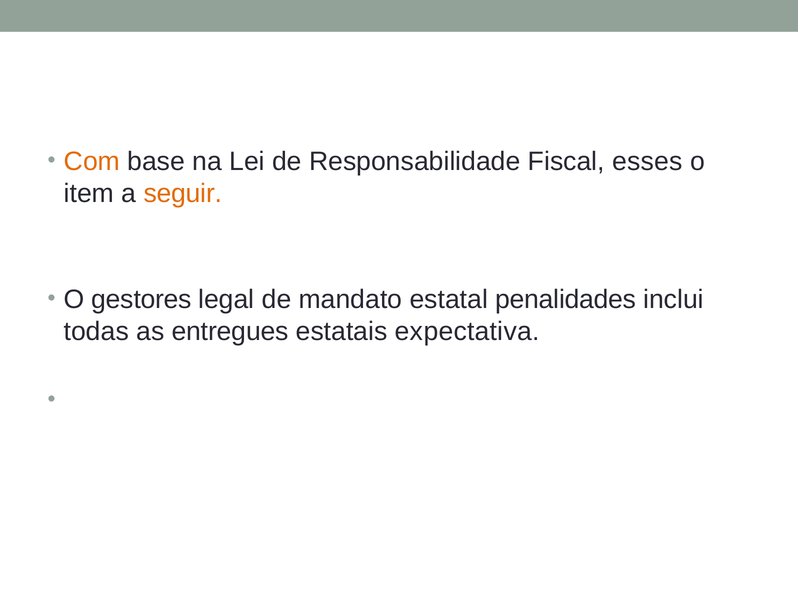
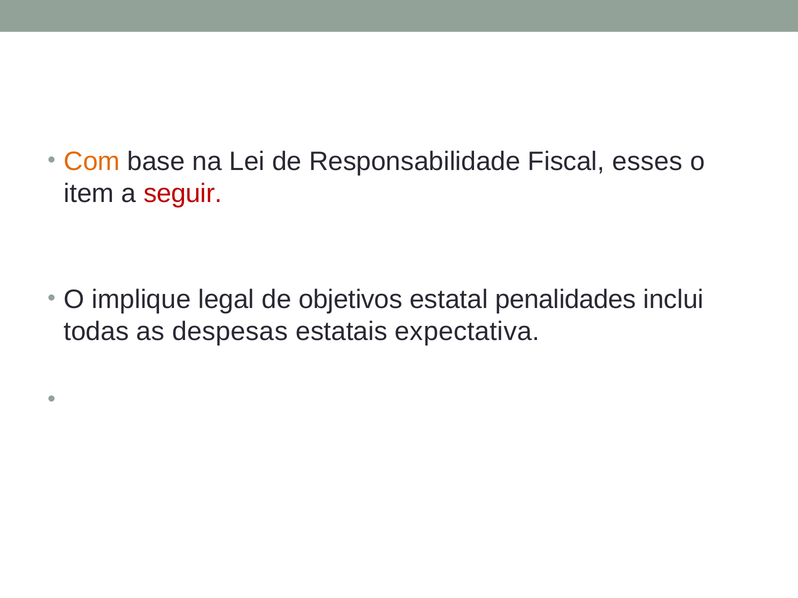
seguir colour: orange -> red
gestores: gestores -> implique
mandato: mandato -> objetivos
entregues: entregues -> despesas
